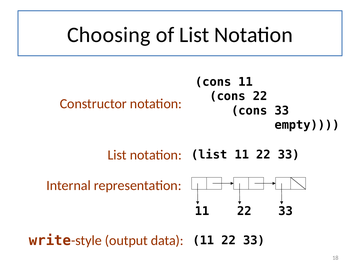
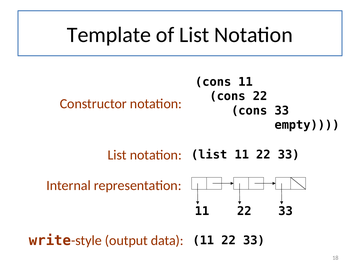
Choosing: Choosing -> Template
